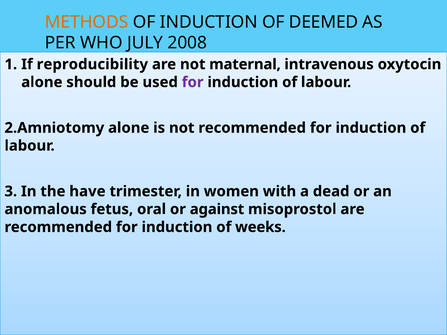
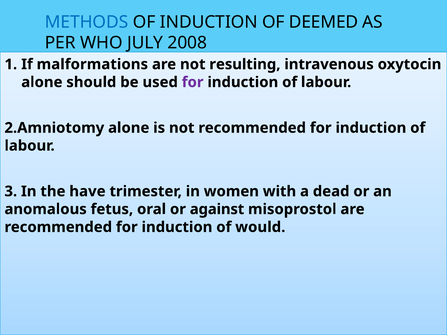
METHODS colour: orange -> blue
reproducibility: reproducibility -> malformations
maternal: maternal -> resulting
weeks: weeks -> would
